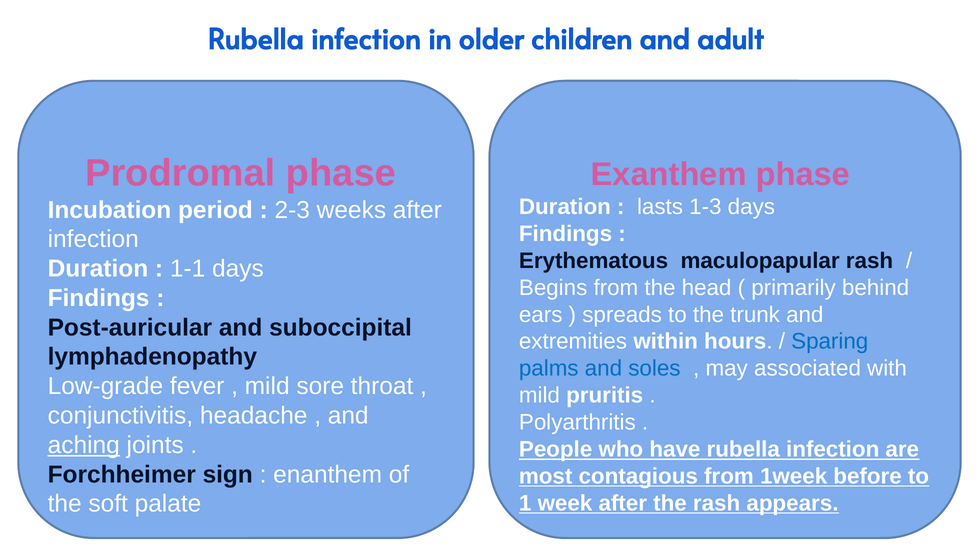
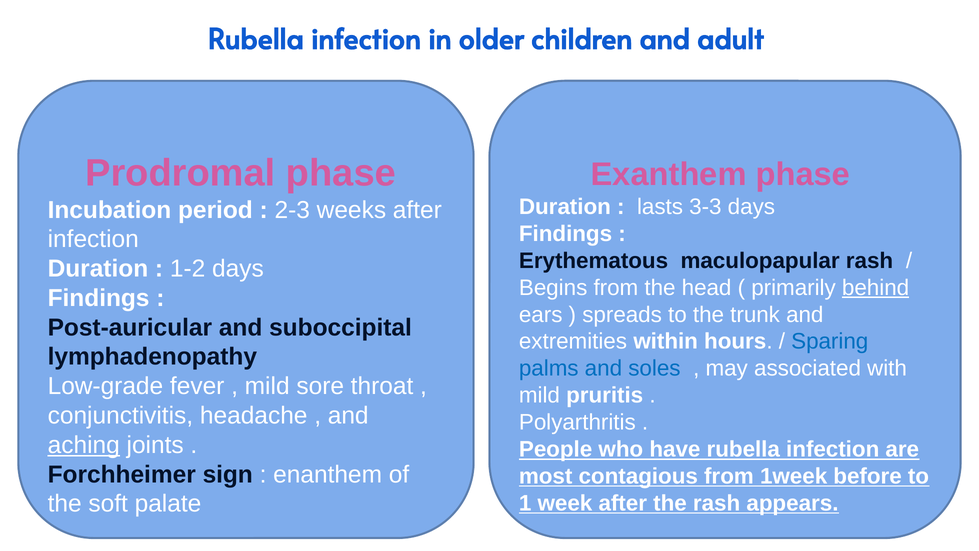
1-3: 1-3 -> 3-3
1-1: 1-1 -> 1-2
behind underline: none -> present
